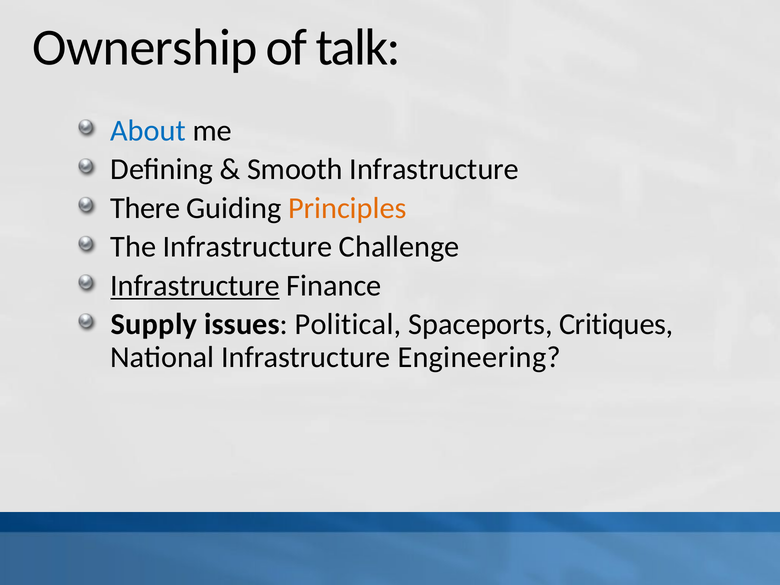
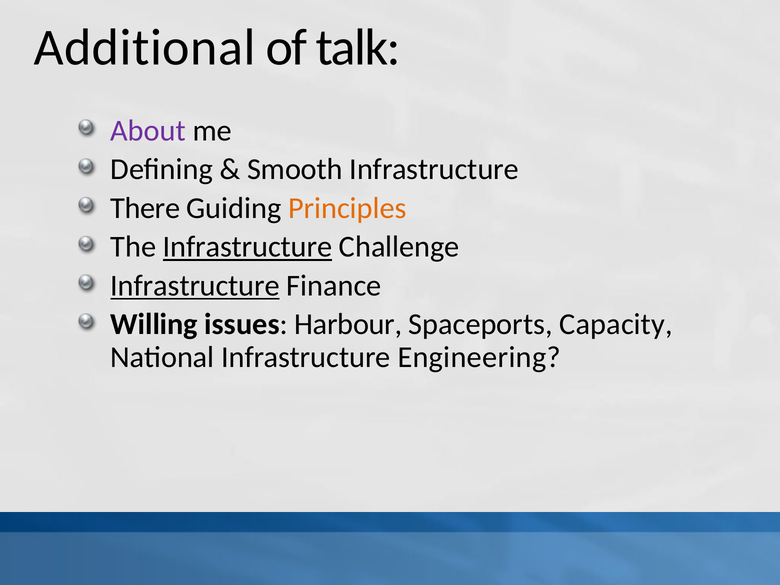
Ownership: Ownership -> Additional
About colour: blue -> purple
Infrastructure at (248, 247) underline: none -> present
Supply: Supply -> Willing
Political: Political -> Harbour
Critiques: Critiques -> Capacity
